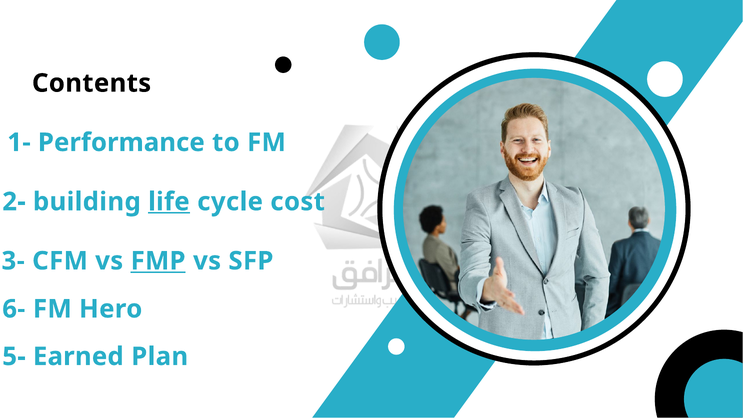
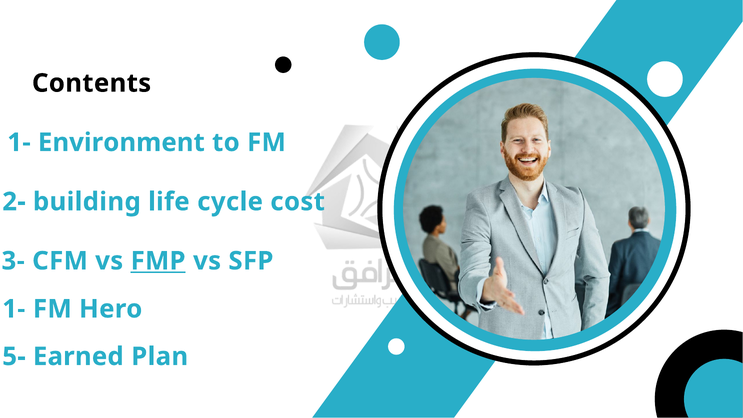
Performance: Performance -> Environment
life underline: present -> none
6- at (14, 309): 6- -> 1-
